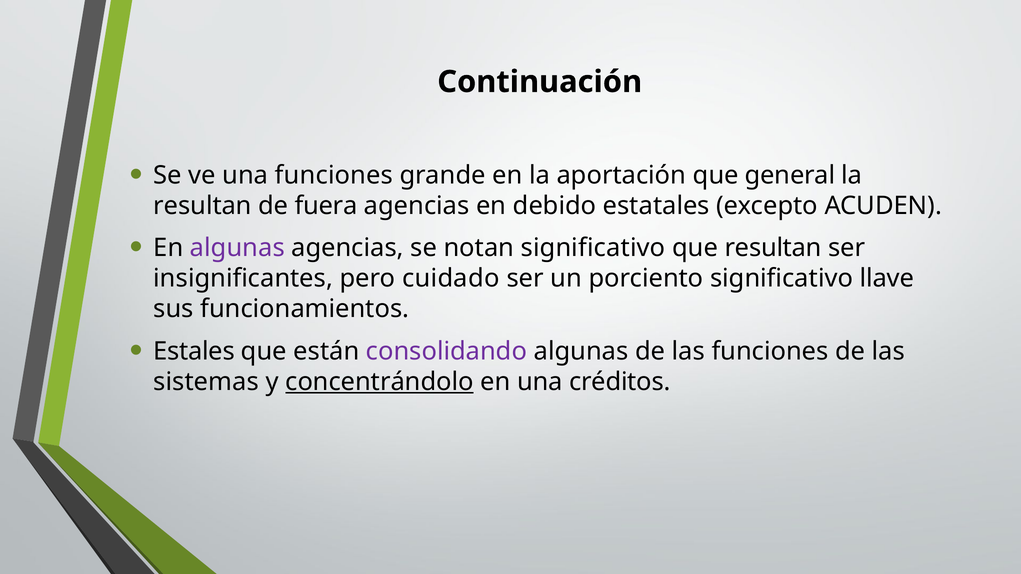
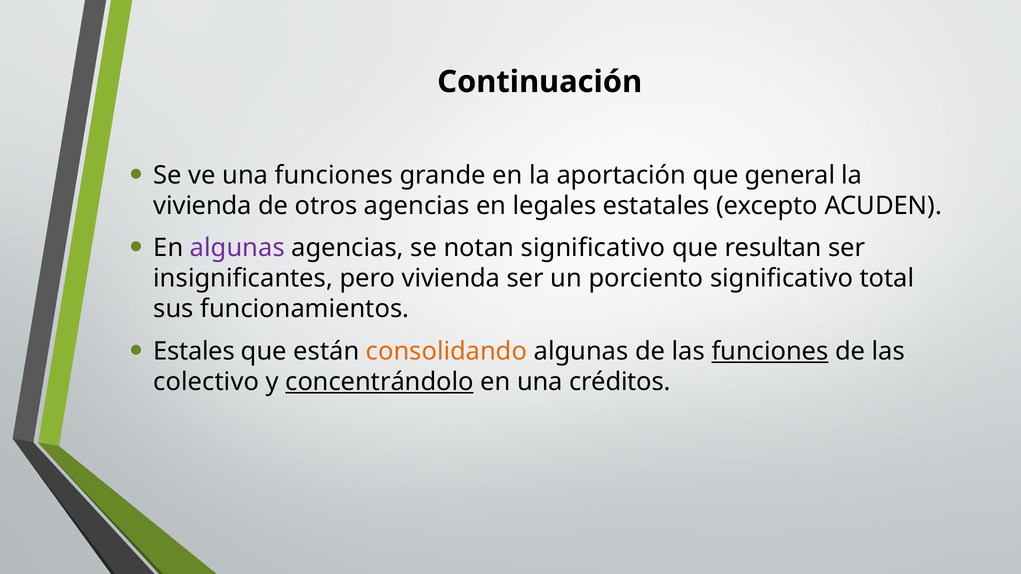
resultan at (203, 206): resultan -> vivienda
fuera: fuera -> otros
debido: debido -> legales
pero cuidado: cuidado -> vivienda
llave: llave -> total
consolidando colour: purple -> orange
funciones at (770, 351) underline: none -> present
sistemas: sistemas -> colectivo
